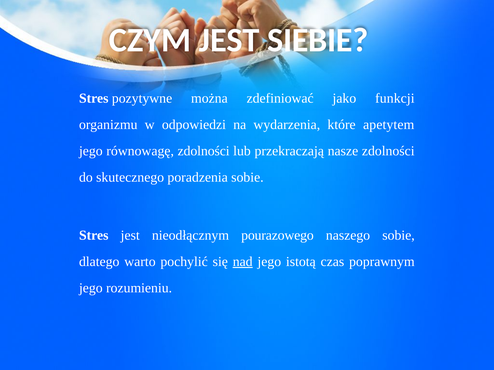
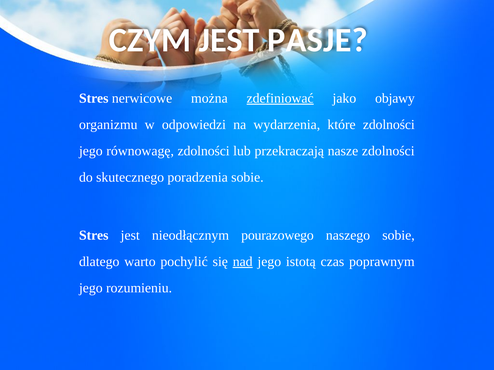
SIEBIE: SIEBIE -> PASJE
pozytywne: pozytywne -> nerwicowe
zdefiniować underline: none -> present
funkcji: funkcji -> objawy
które apetytem: apetytem -> zdolności
